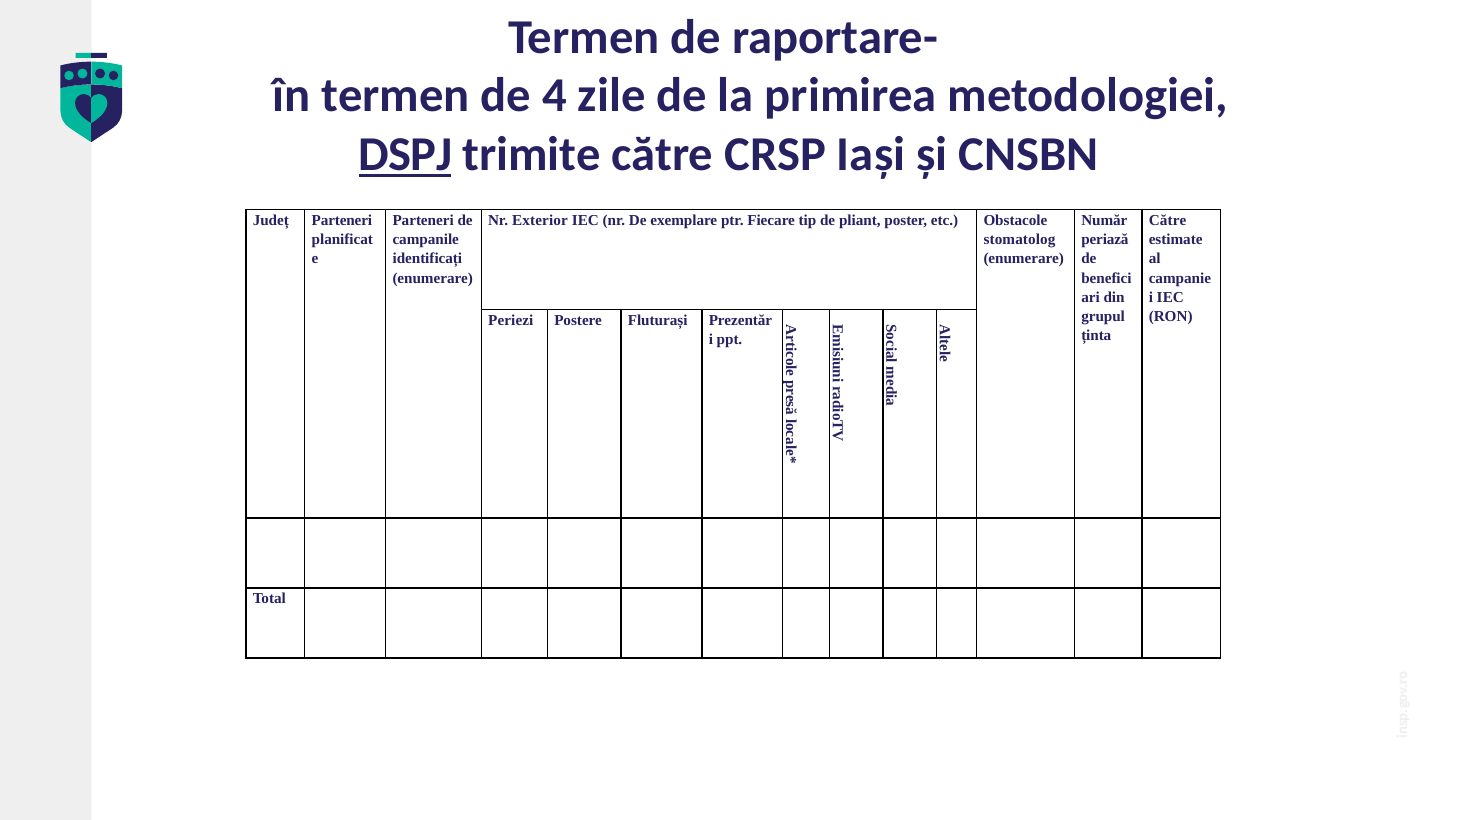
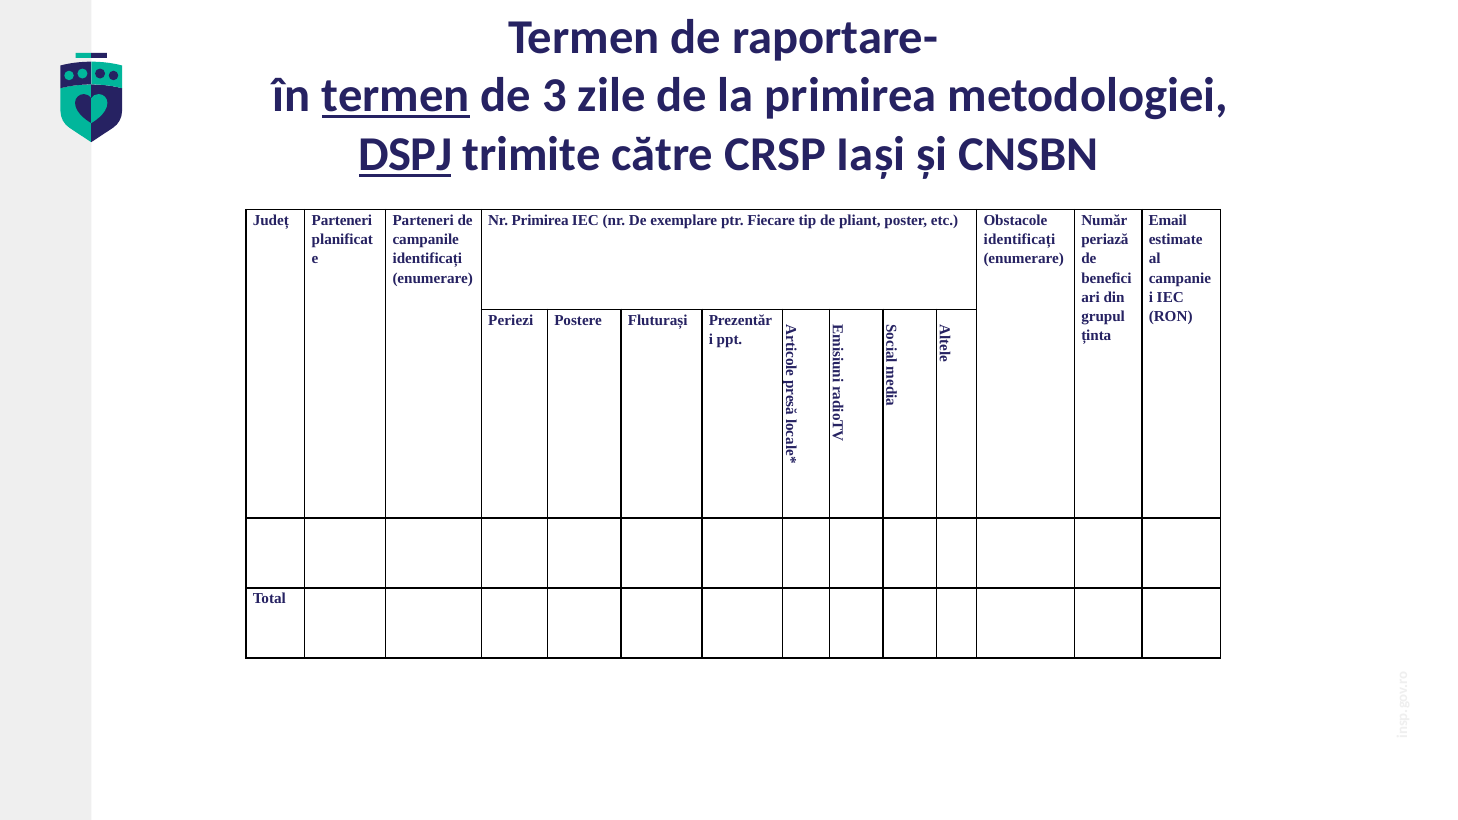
termen at (396, 96) underline: none -> present
4: 4 -> 3
Nr Exterior: Exterior -> Primirea
Către at (1168, 221): Către -> Email
stomatolog at (1020, 240): stomatolog -> identificați
